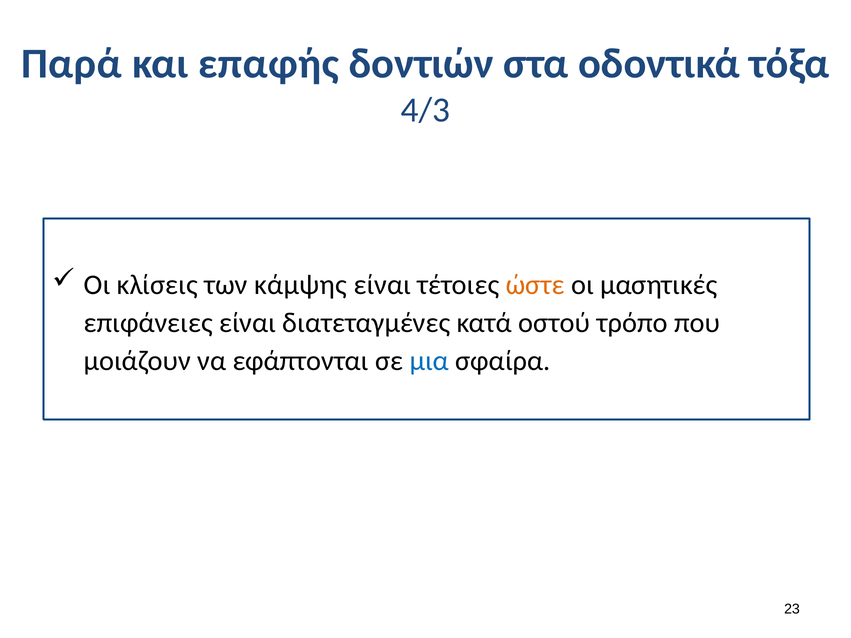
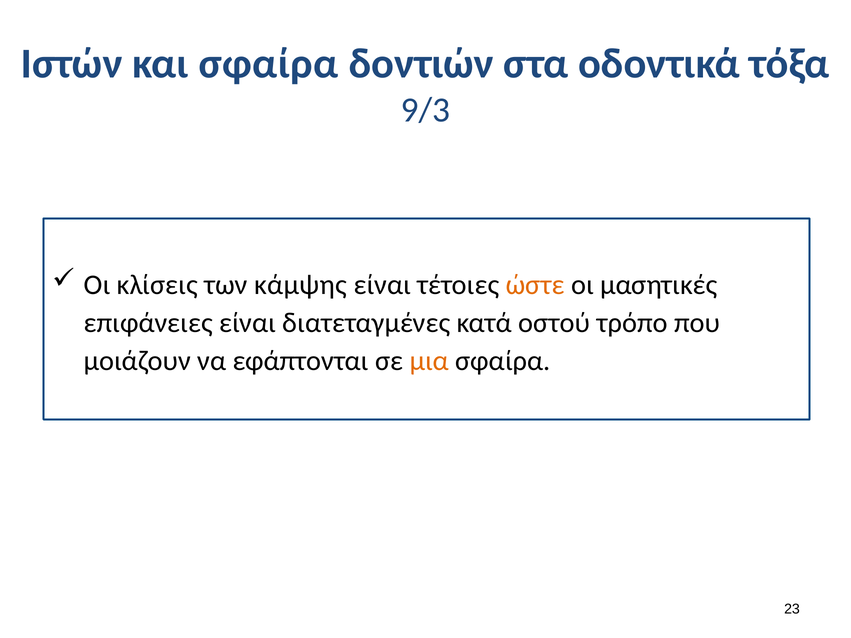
Παρά: Παρά -> Ιστών
και επαφής: επαφής -> σφαίρα
4/3: 4/3 -> 9/3
μια colour: blue -> orange
